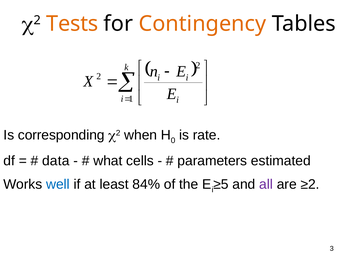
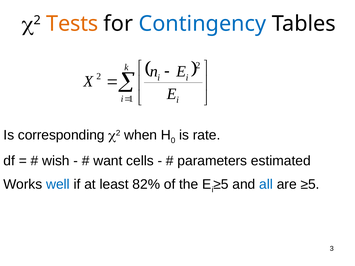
Contingency colour: orange -> blue
data: data -> wish
what: what -> want
84%: 84% -> 82%
all colour: purple -> blue
are ≥2: ≥2 -> ≥5
